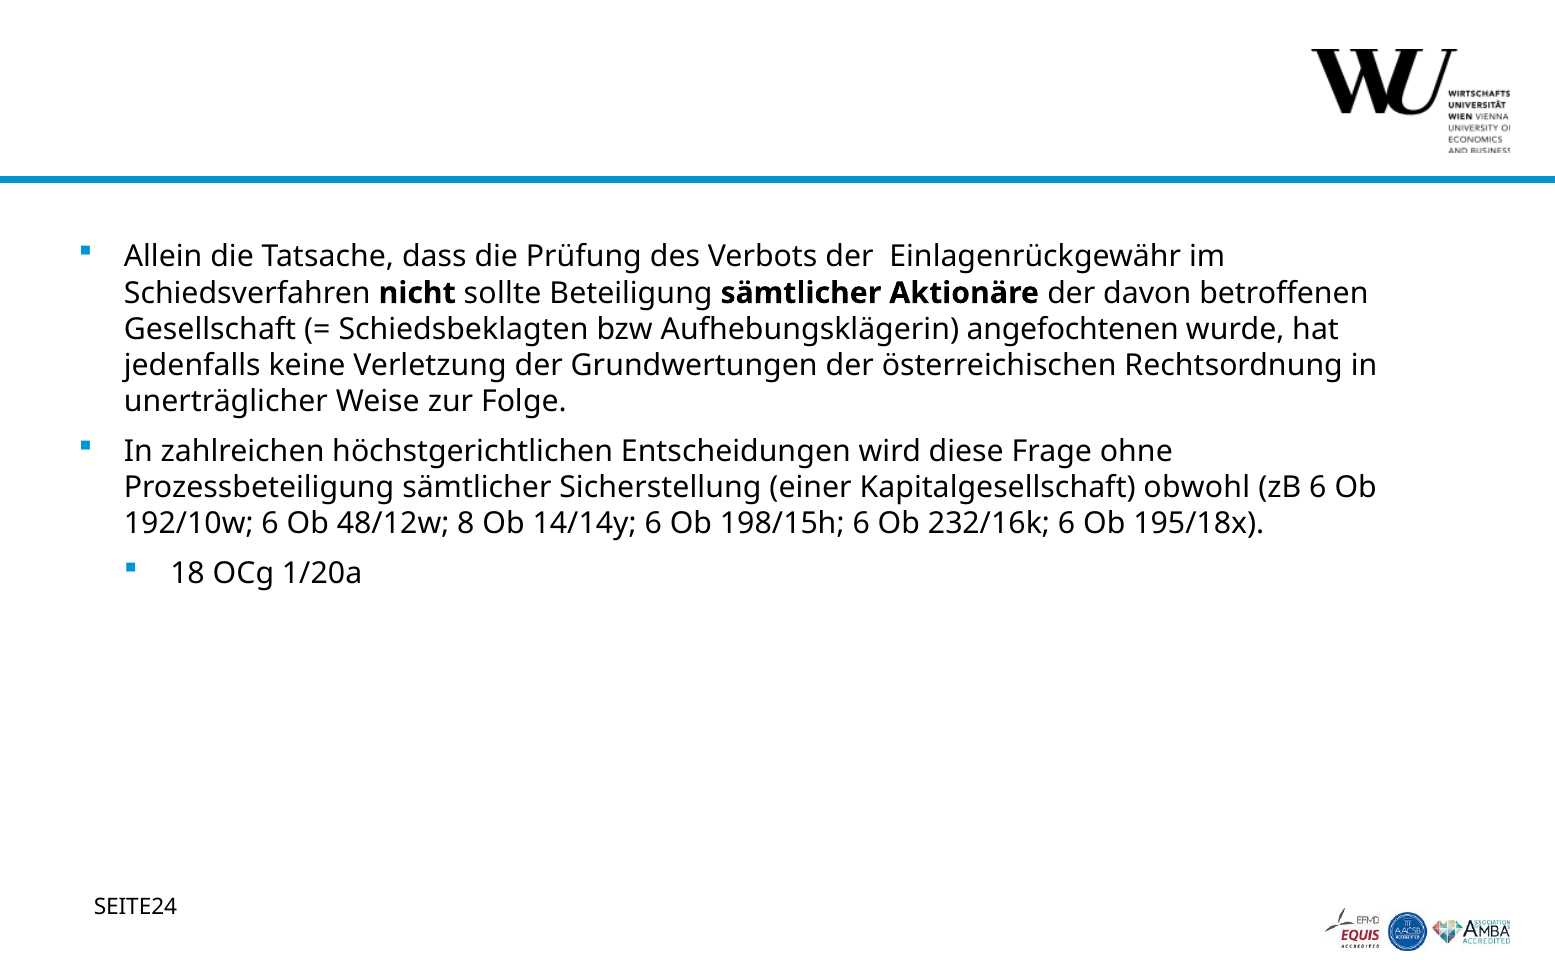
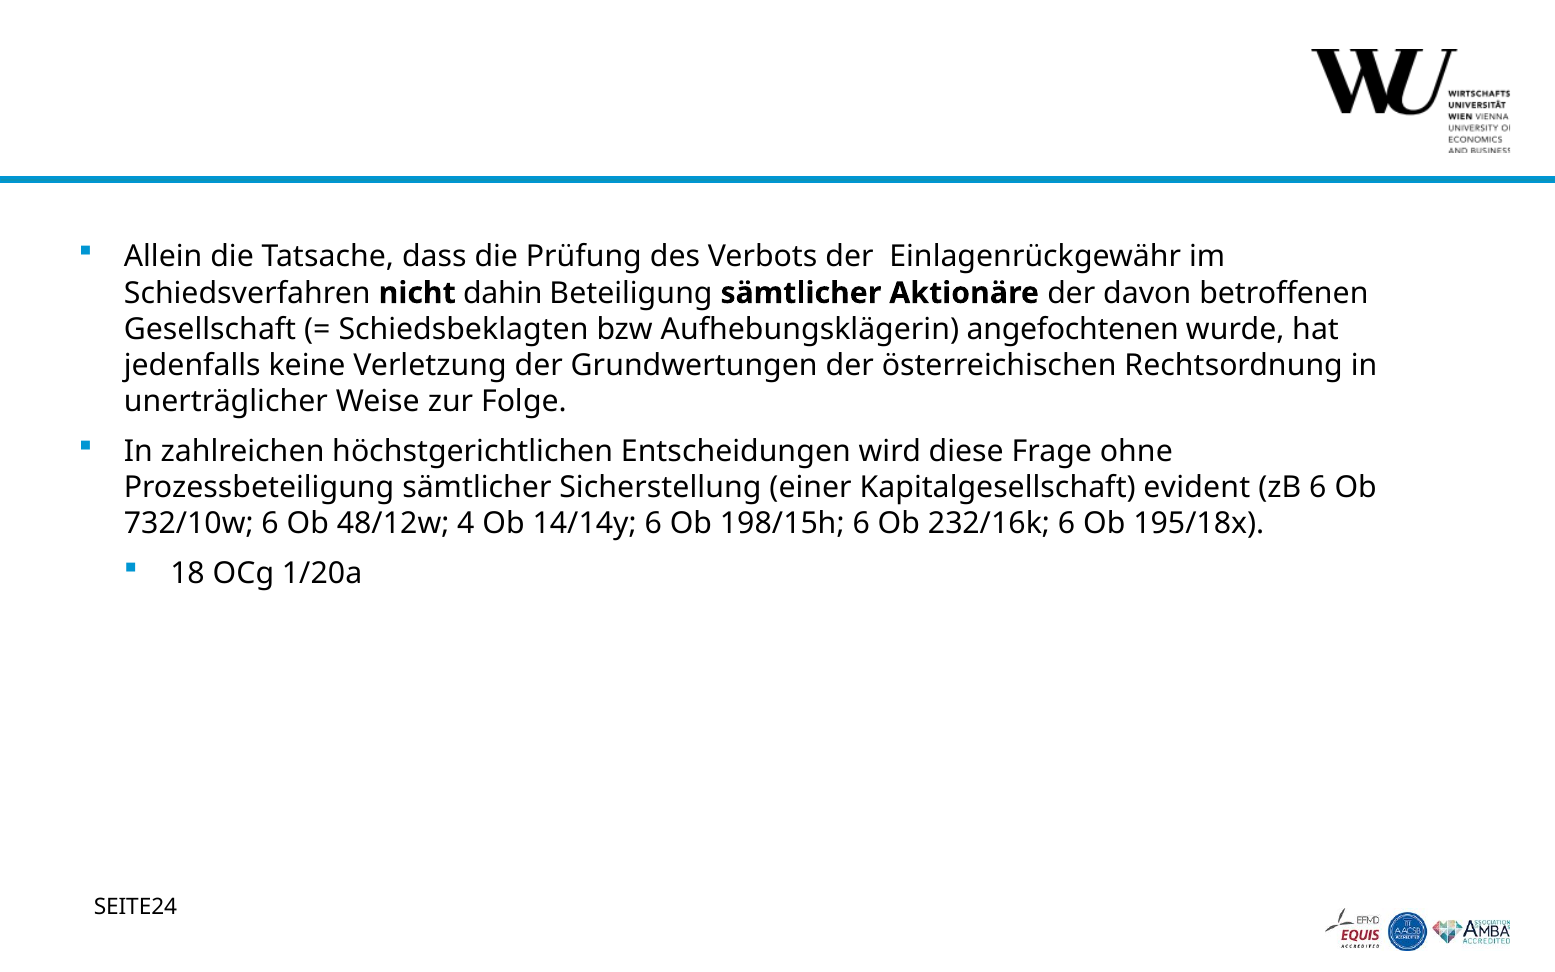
sollte: sollte -> dahin
obwohl: obwohl -> evident
192/10w: 192/10w -> 732/10w
8: 8 -> 4
